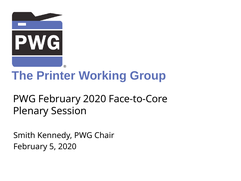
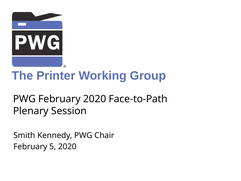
Face-to-Core: Face-to-Core -> Face-to-Path
